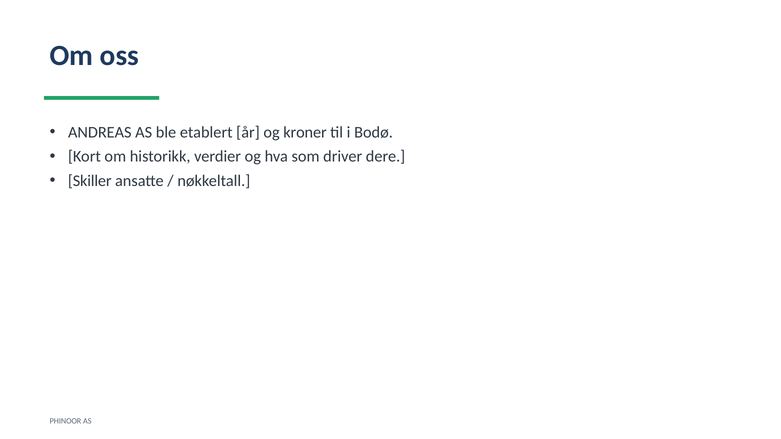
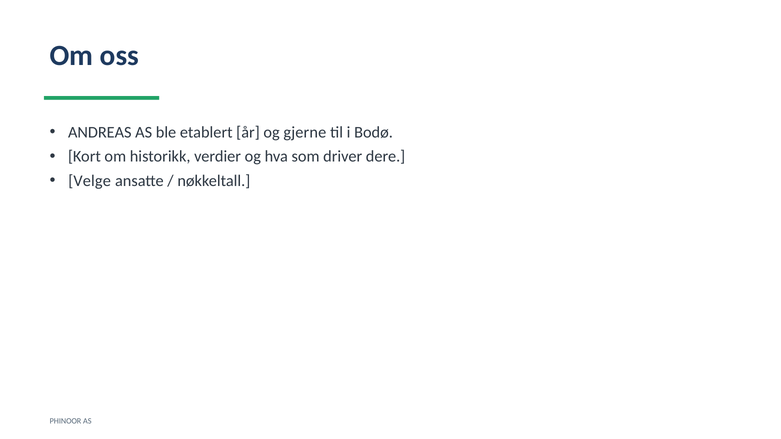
kroner: kroner -> gjerne
Skiller: Skiller -> Velge
